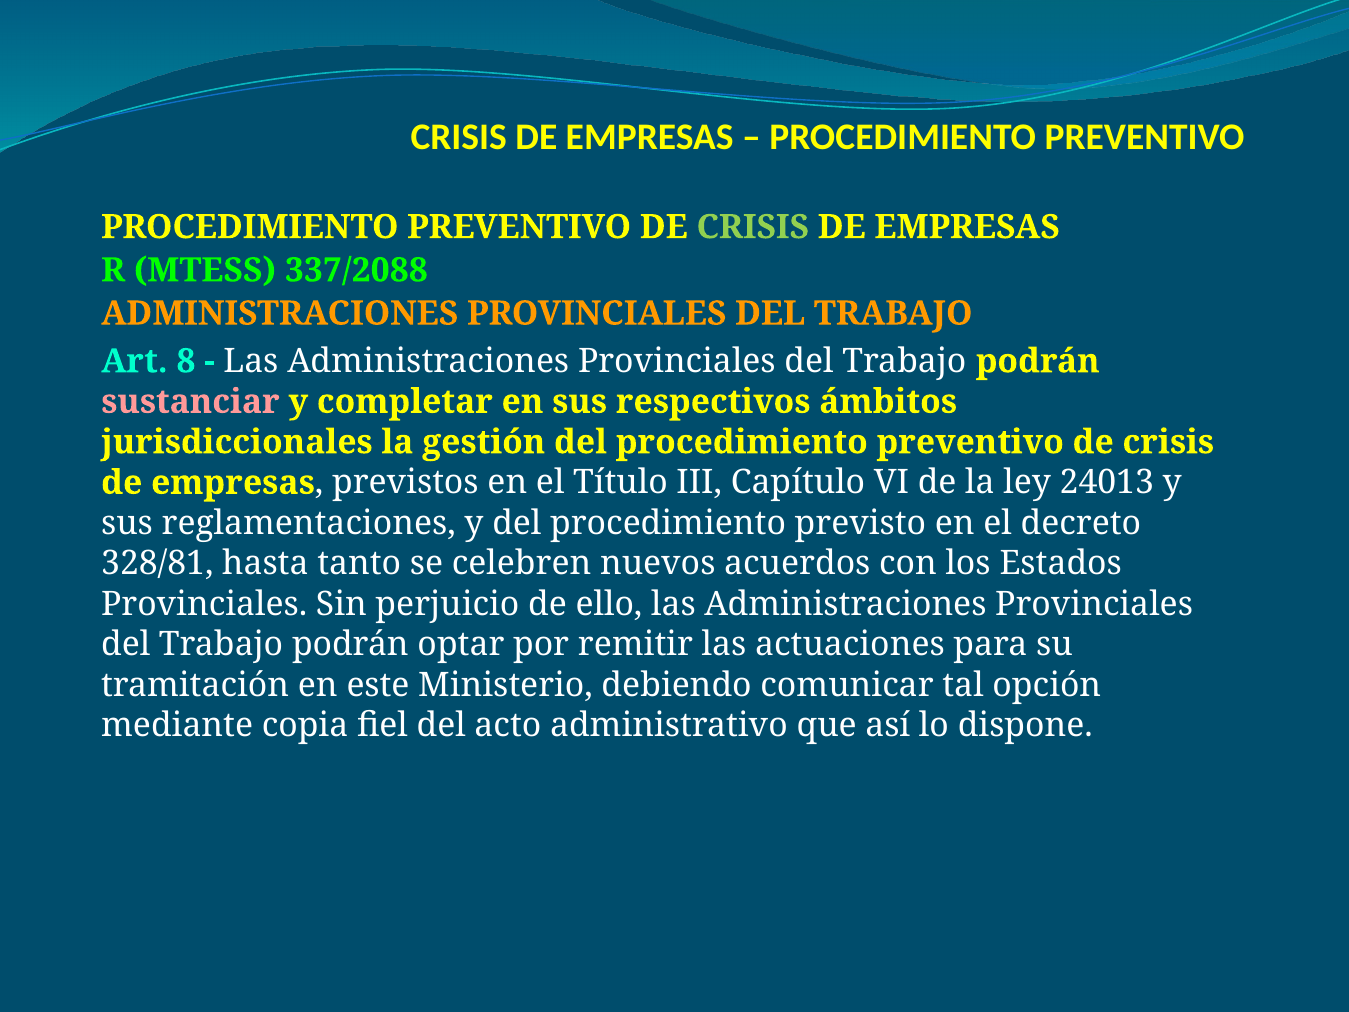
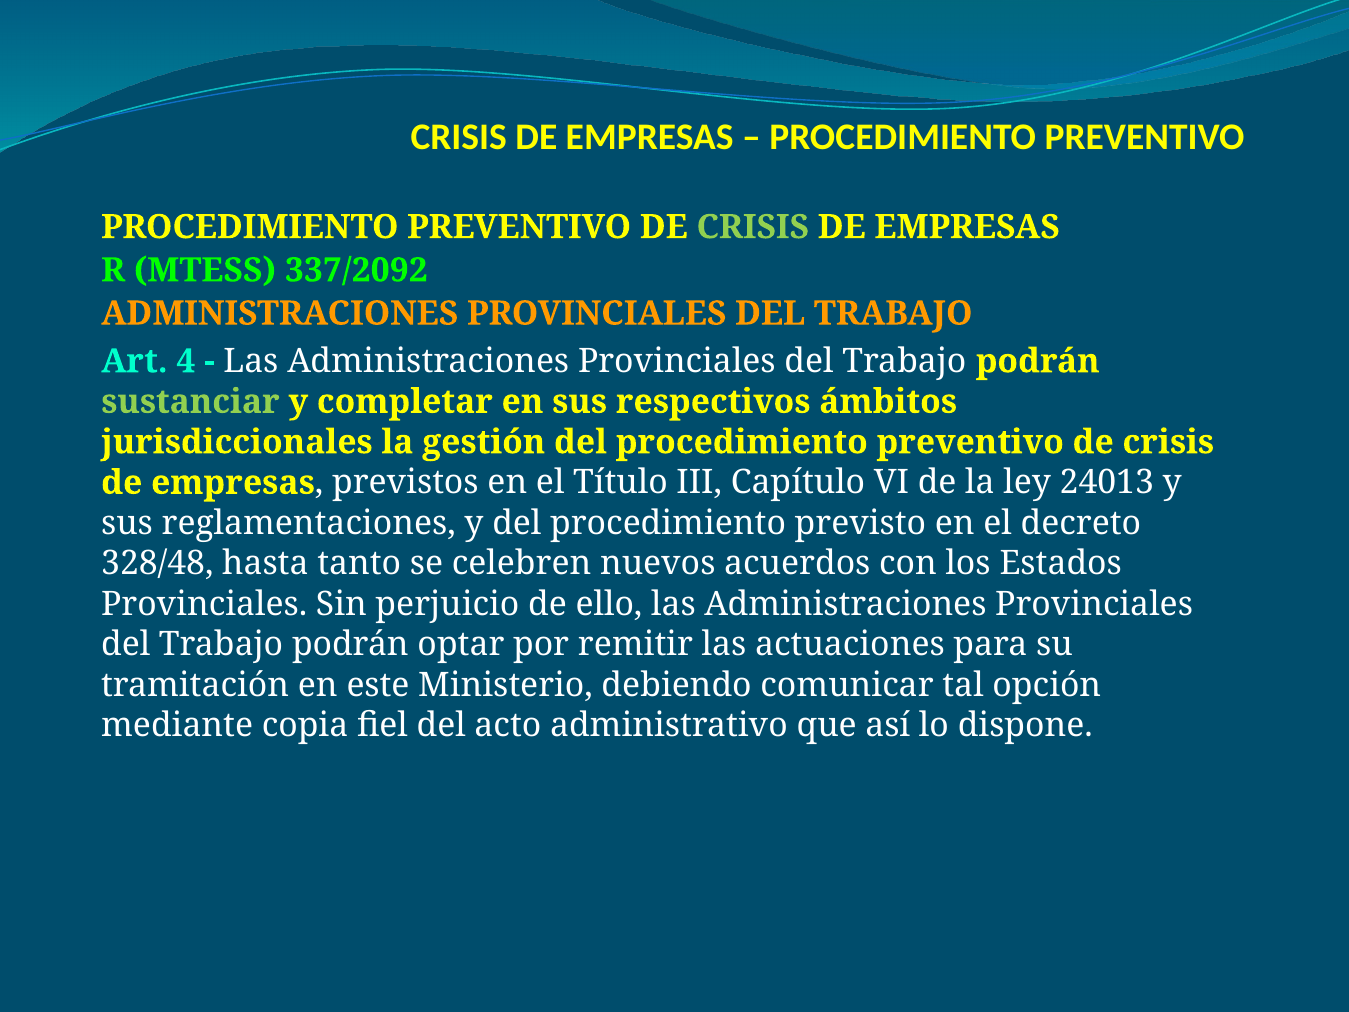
337/2088: 337/2088 -> 337/2092
8: 8 -> 4
sustanciar colour: pink -> light green
328/81: 328/81 -> 328/48
